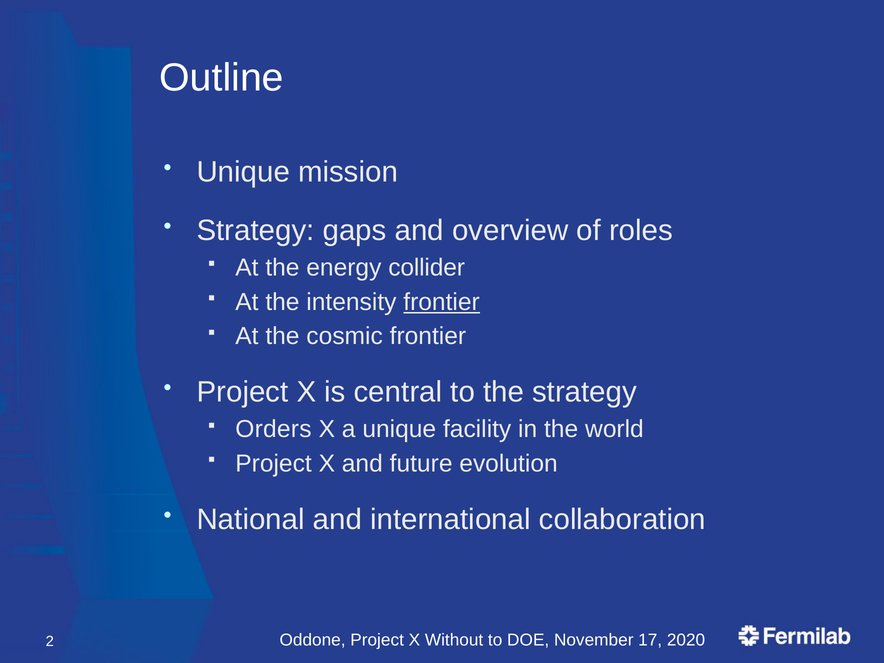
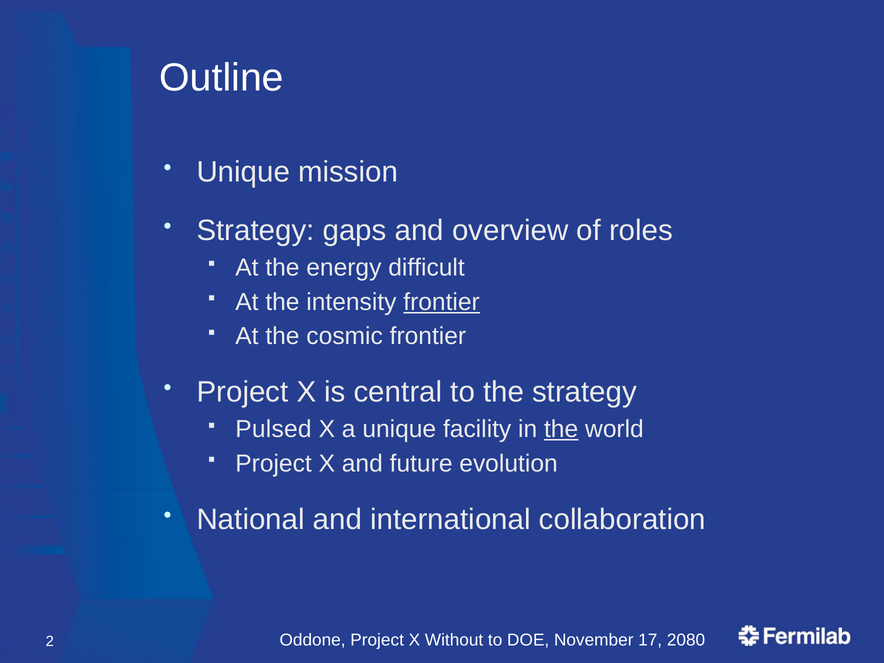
collider: collider -> difficult
Orders: Orders -> Pulsed
the at (561, 429) underline: none -> present
2020: 2020 -> 2080
